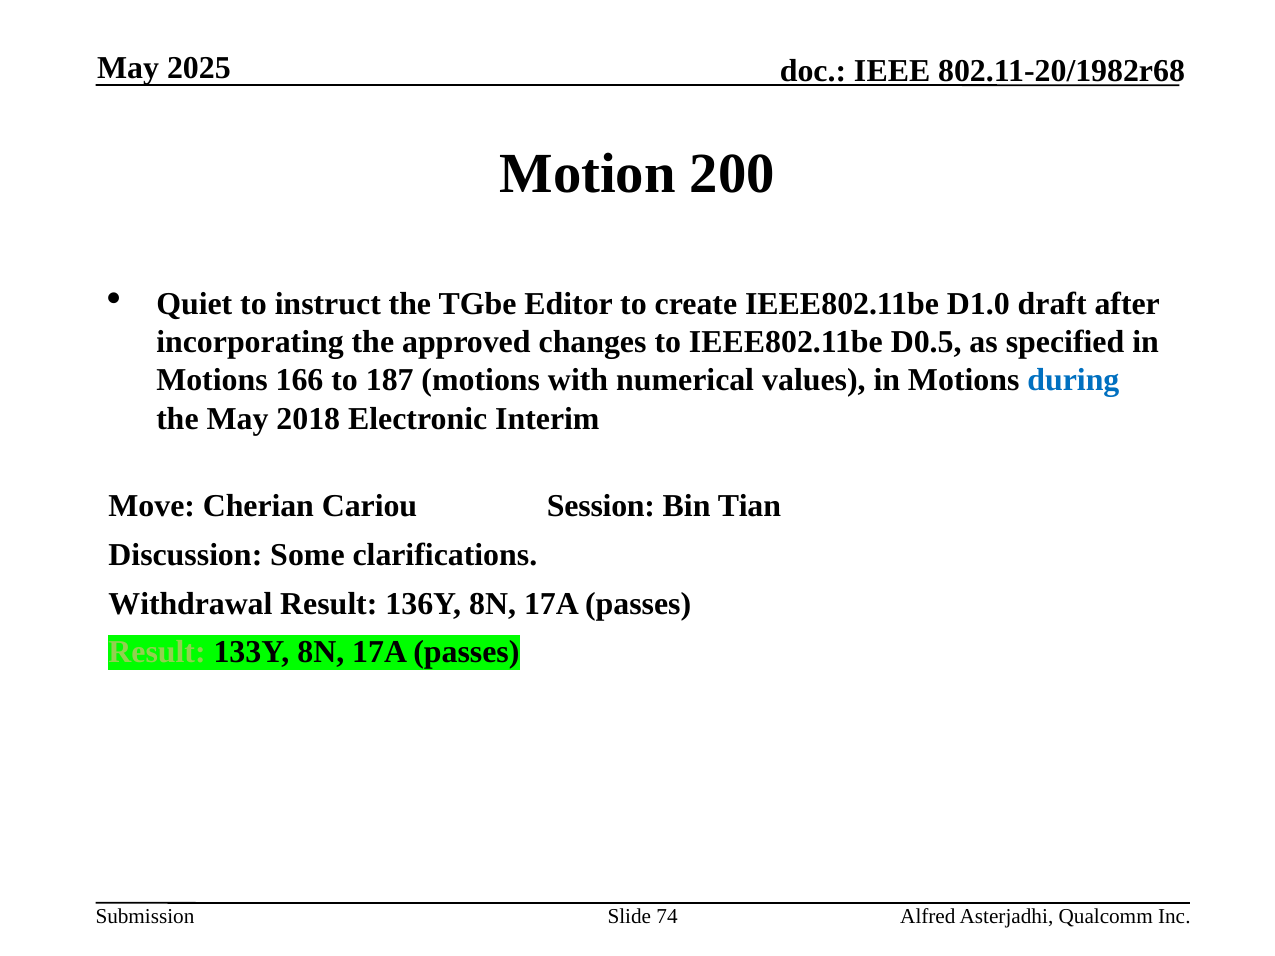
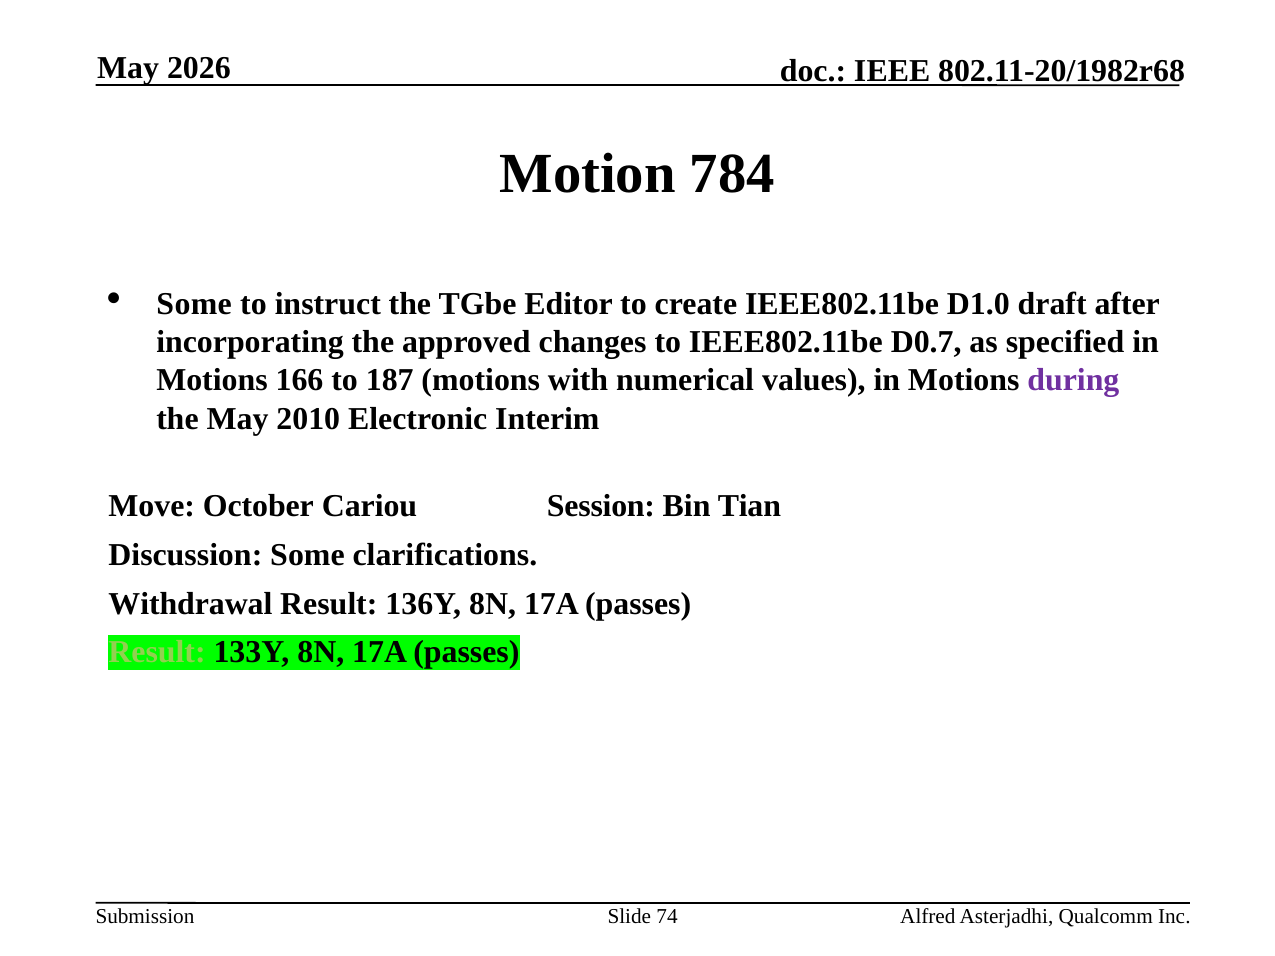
2025: 2025 -> 2026
200: 200 -> 784
Quiet at (194, 304): Quiet -> Some
D0.5: D0.5 -> D0.7
during colour: blue -> purple
2018: 2018 -> 2010
Cherian: Cherian -> October
